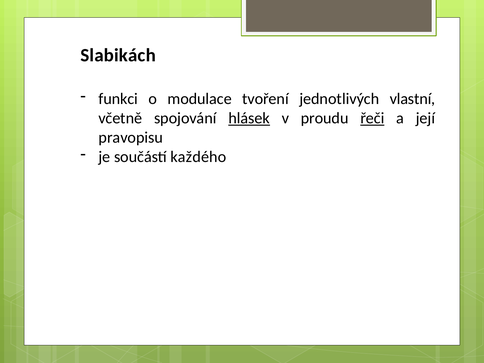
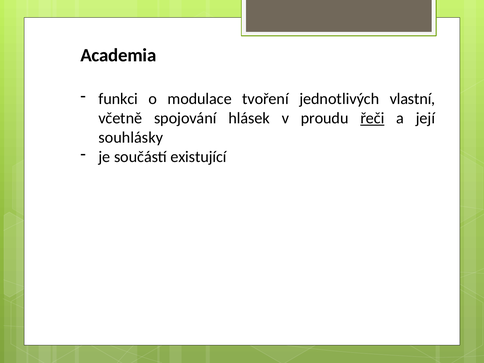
Slabikách: Slabikách -> Academia
hlásek underline: present -> none
pravopisu: pravopisu -> souhlásky
každého: každého -> existující
